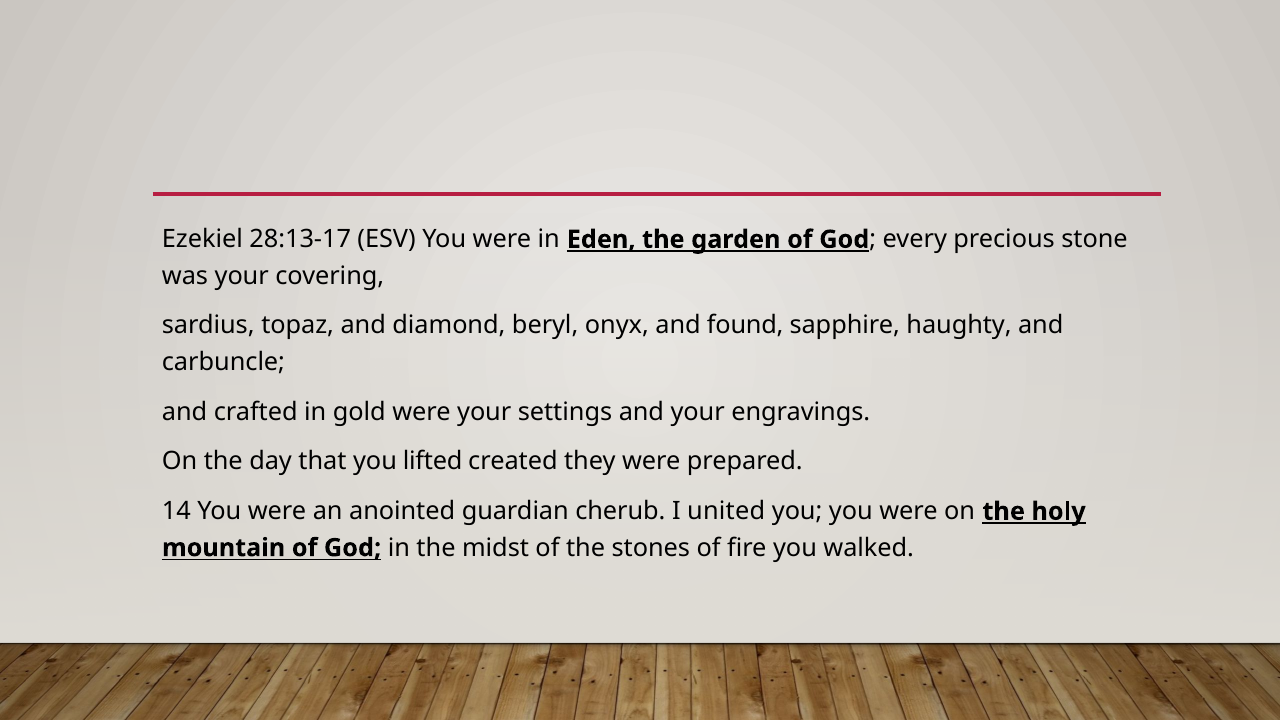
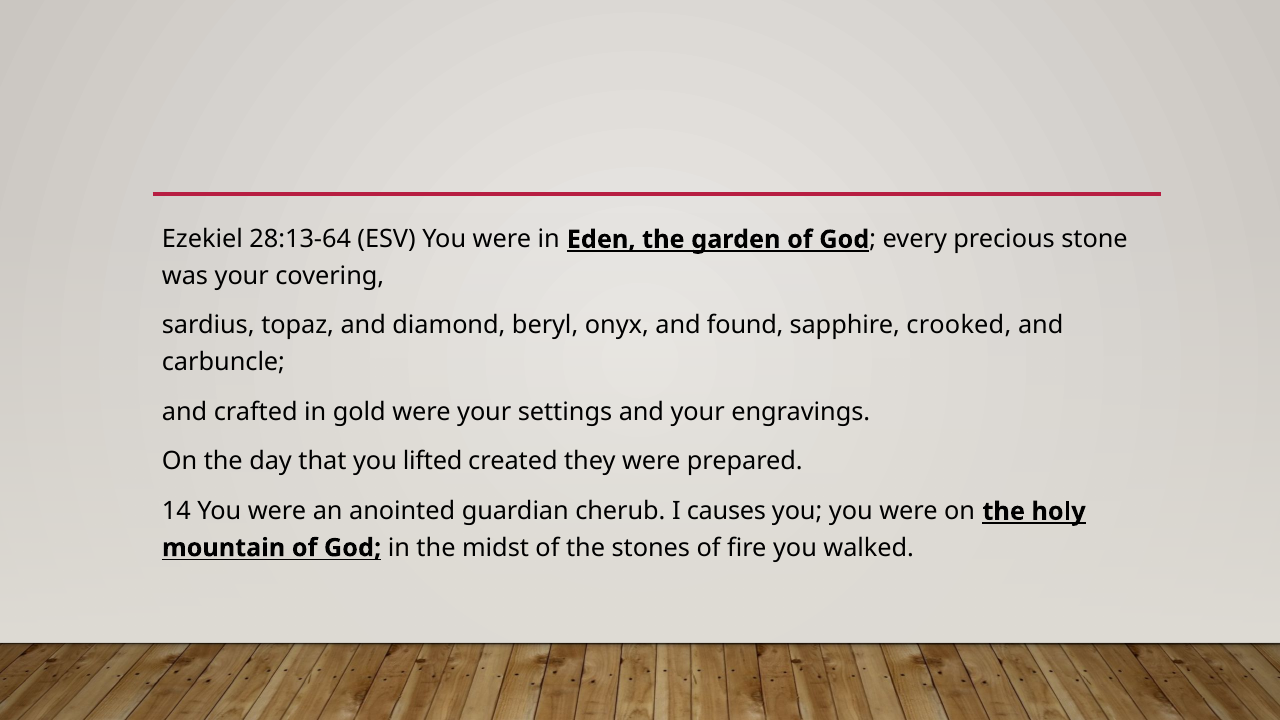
28:13-17: 28:13-17 -> 28:13-64
haughty: haughty -> crooked
united: united -> causes
